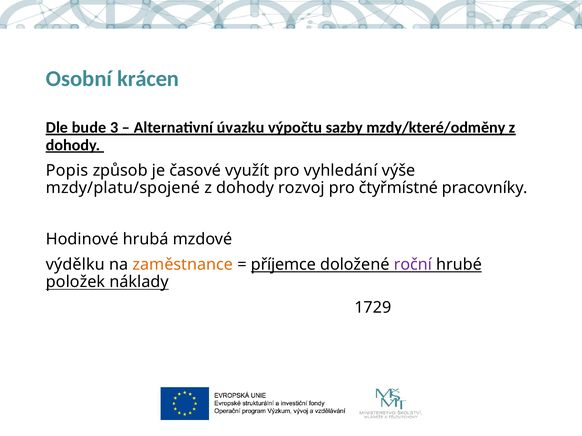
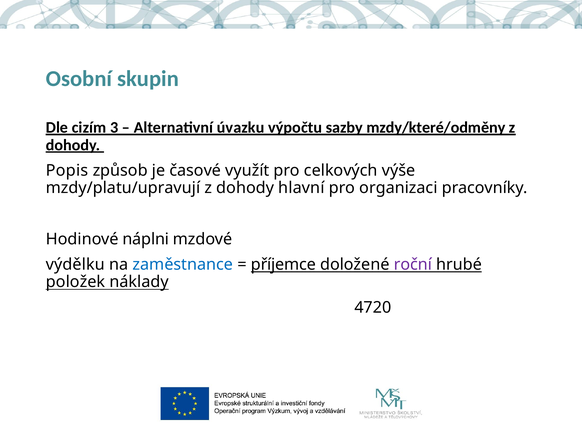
krácen: krácen -> skupin
bude: bude -> cizím
vyhledání: vyhledání -> celkových
mzdy/platu/spojené: mzdy/platu/spojené -> mzdy/platu/upravují
rozvoj: rozvoj -> hlavní
čtyřmístné: čtyřmístné -> organizaci
hrubá: hrubá -> náplni
zaměstnance colour: orange -> blue
1729: 1729 -> 4720
